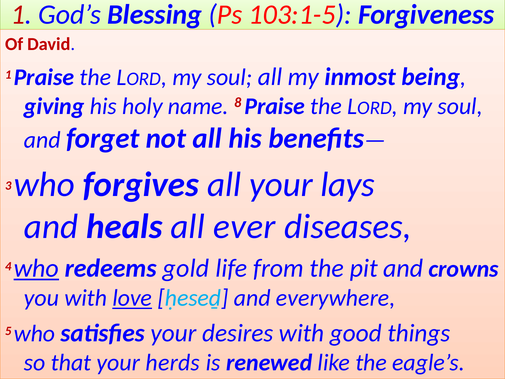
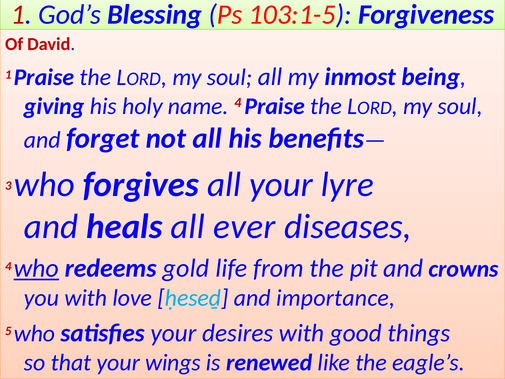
name 8: 8 -> 4
lays: lays -> lyre
love underline: present -> none
everywhere: everywhere -> importance
herds: herds -> wings
